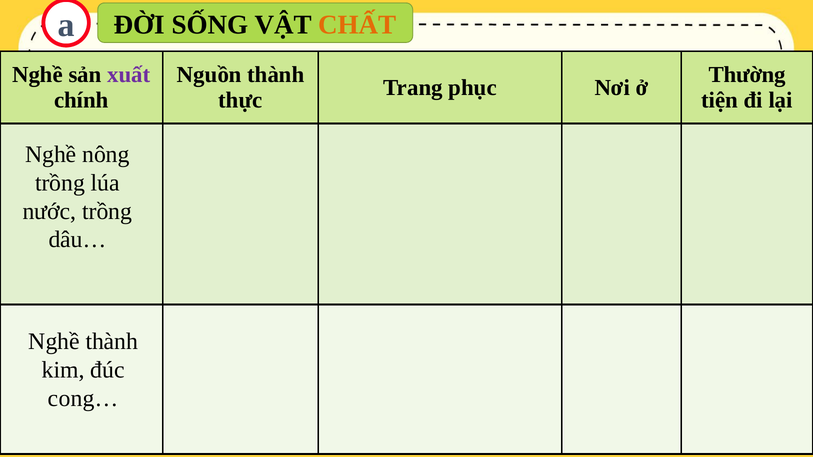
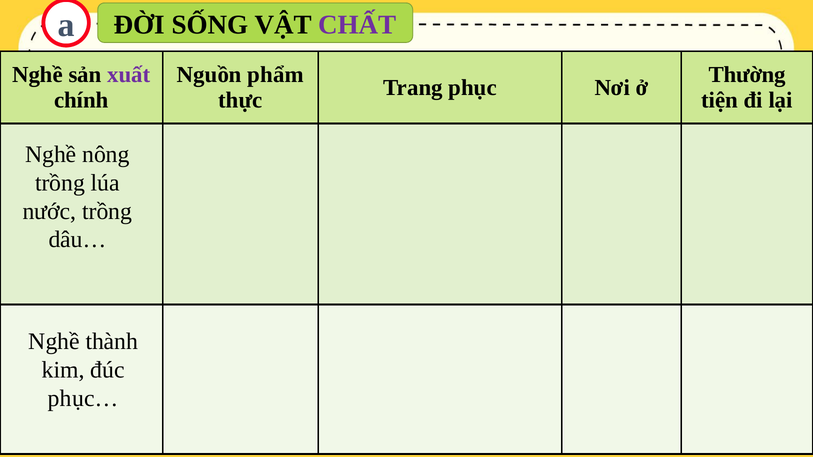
CHẤT colour: orange -> purple
Nguồn thành: thành -> phẩm
cong…: cong… -> phục…
